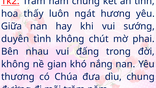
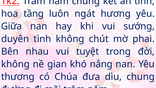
thấy: thấy -> tầng
đấng: đấng -> tuyệt
